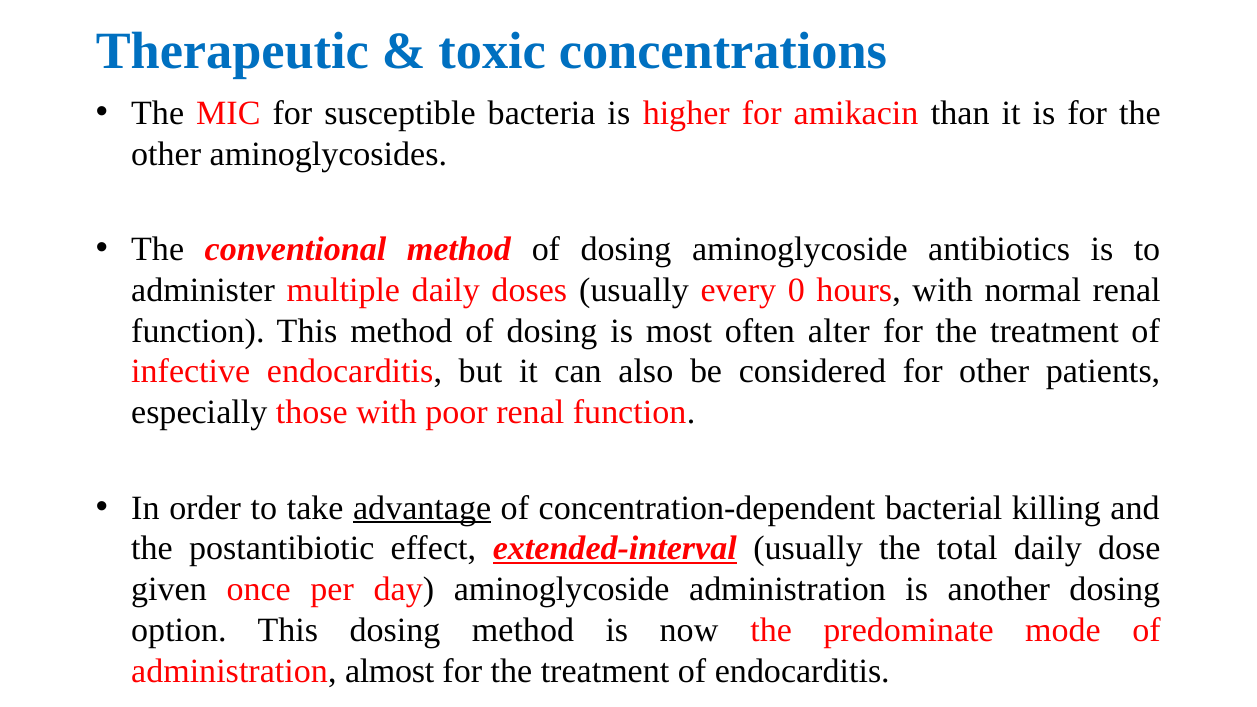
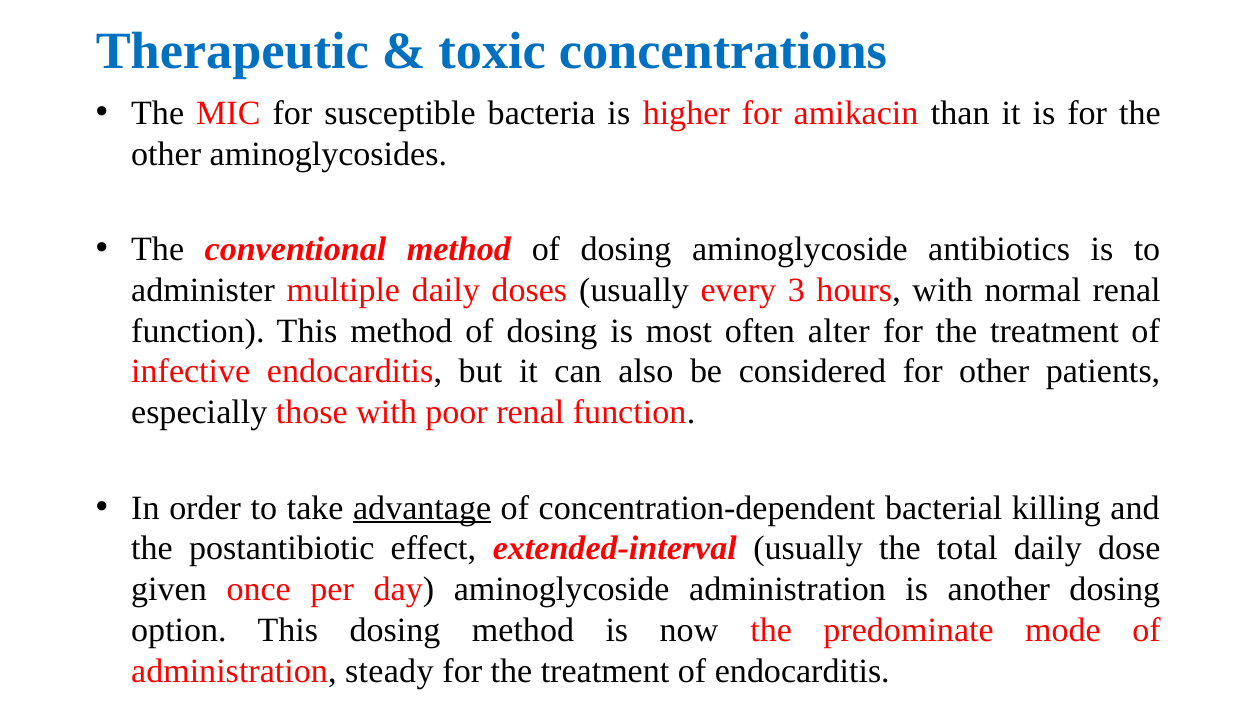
0: 0 -> 3
extended-interval underline: present -> none
almost: almost -> steady
